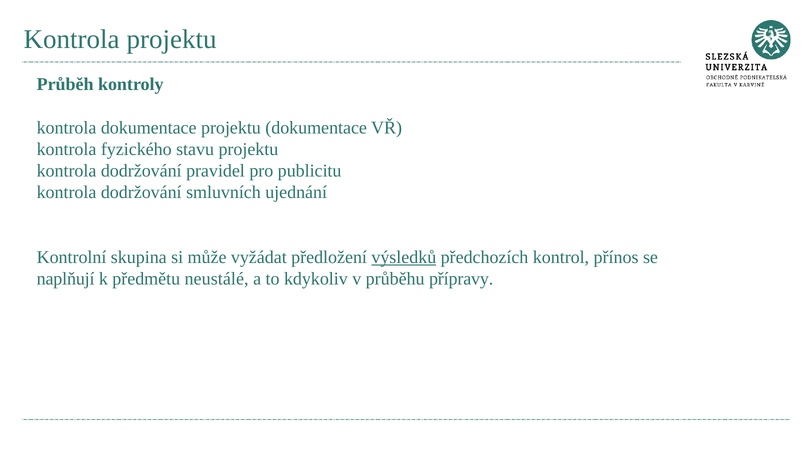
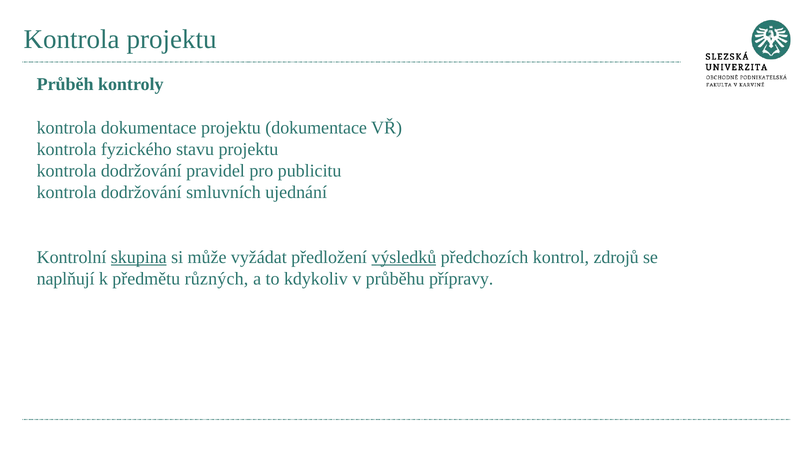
skupina underline: none -> present
přínos: přínos -> zdrojů
neustálé: neustálé -> různých
